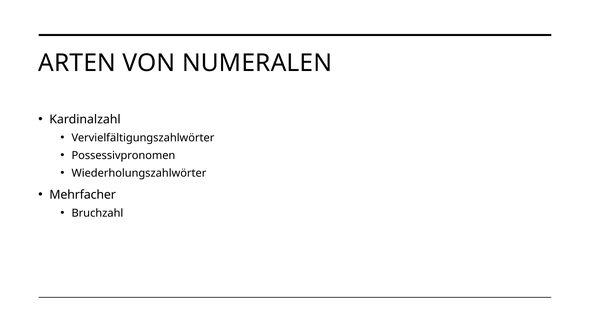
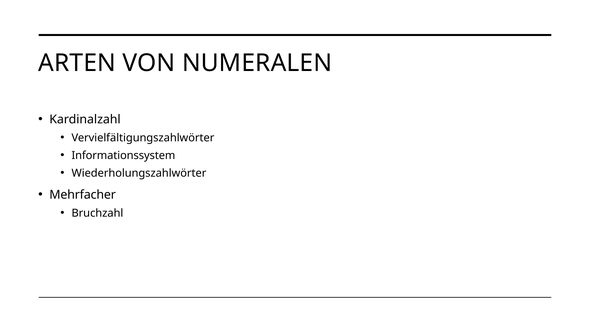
Possessivpronomen: Possessivpronomen -> Informationssystem
